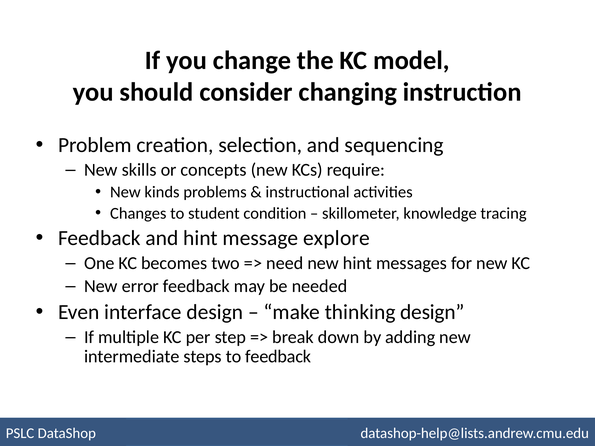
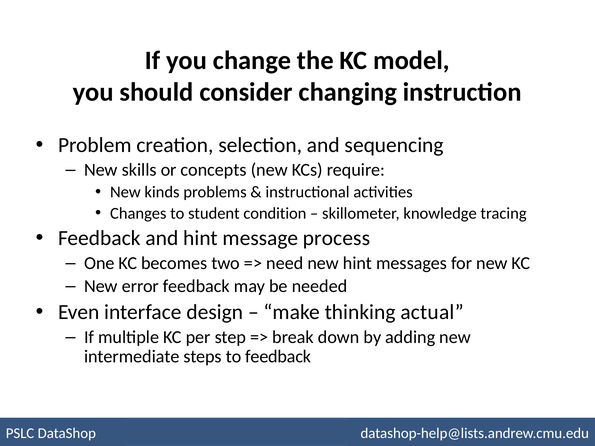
explore: explore -> process
thinking design: design -> actual
